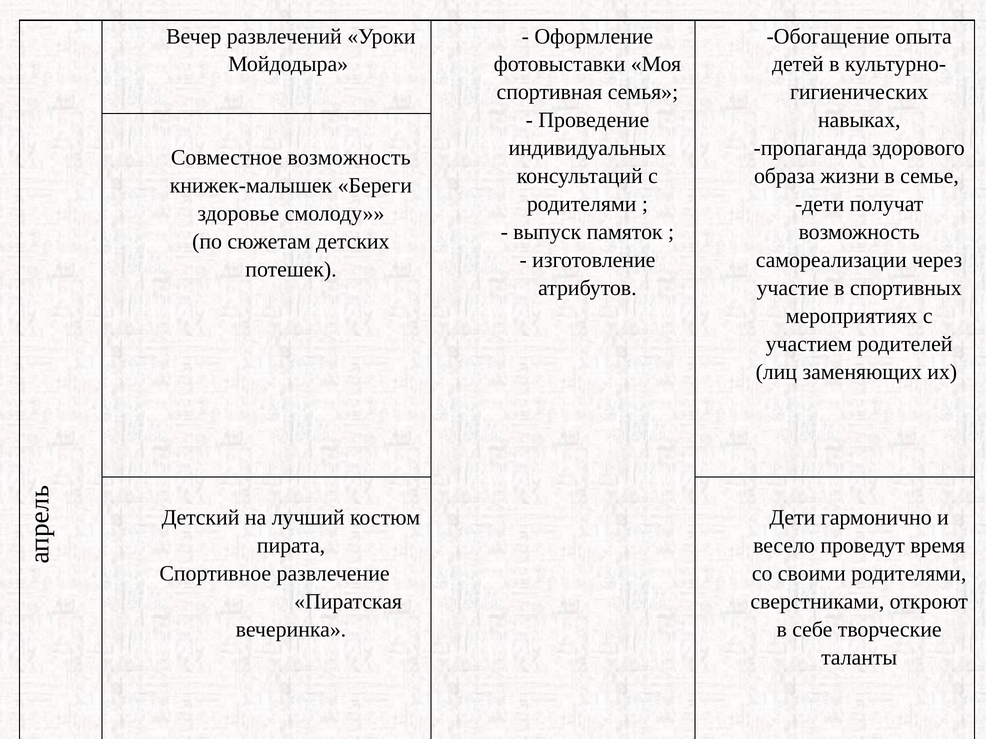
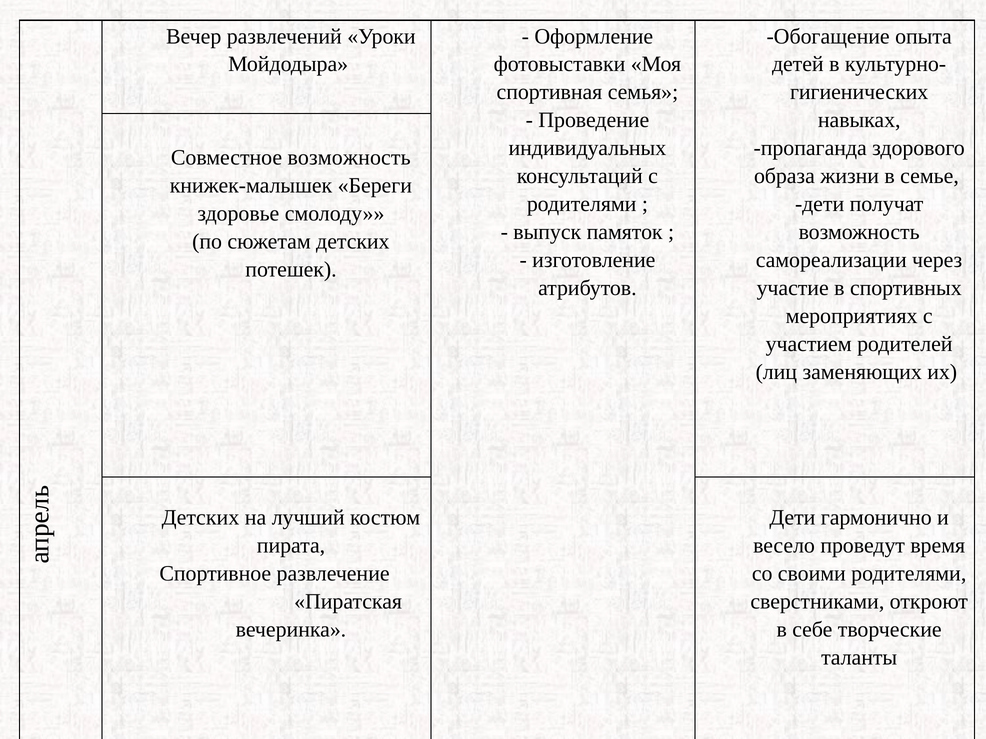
Детский at (201, 518): Детский -> Детских
